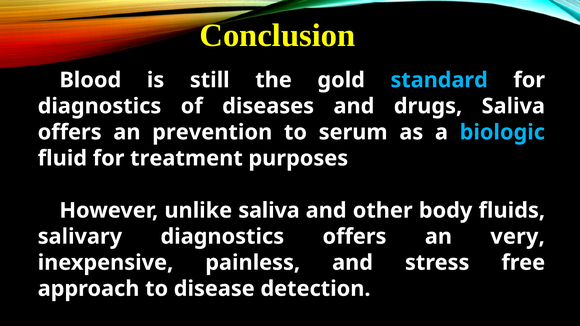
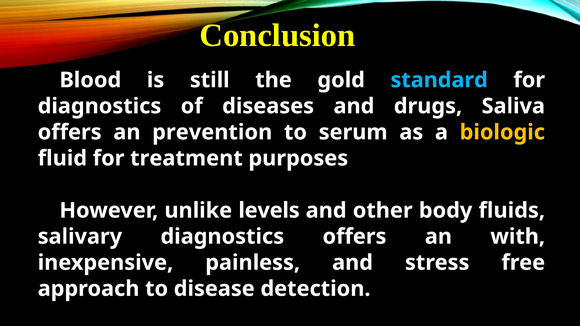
biologic colour: light blue -> yellow
unlike saliva: saliva -> levels
very: very -> with
